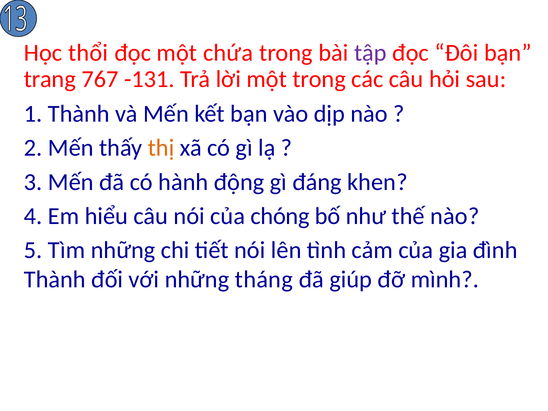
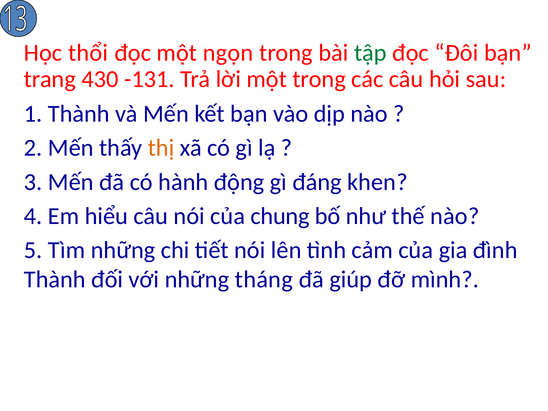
chứa: chứa -> ngọn
tập colour: purple -> green
767: 767 -> 430
chóng: chóng -> chung
